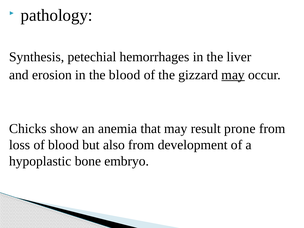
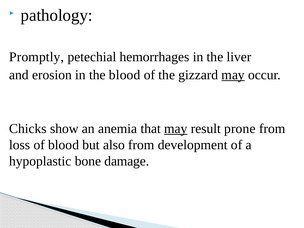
Synthesis: Synthesis -> Promptly
may at (176, 129) underline: none -> present
embryo: embryo -> damage
